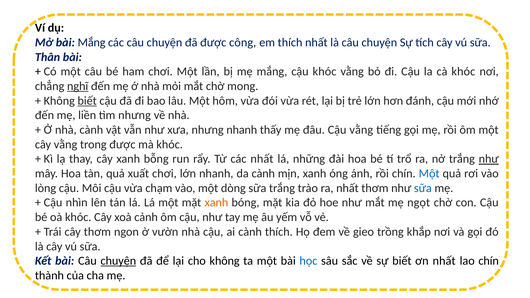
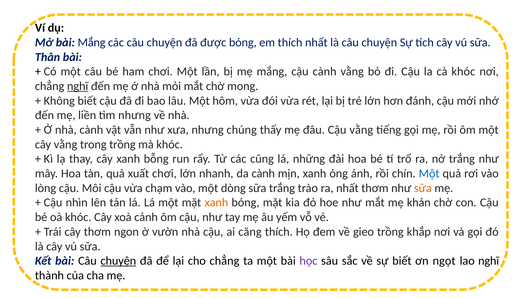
được công: công -> bóng
cậu khóc: khóc -> cành
biết at (87, 101) underline: present -> none
nhưng nhanh: nhanh -> chúng
trong được: được -> trồng
các nhất: nhất -> cũng
như at (489, 159) underline: present -> none
sữa at (423, 188) colour: blue -> orange
ngọt: ngọt -> khản
ai cành: cành -> căng
cho không: không -> chẳng
học colour: blue -> purple
ơn nhất: nhất -> ngọt
lao chín: chín -> nghĩ
